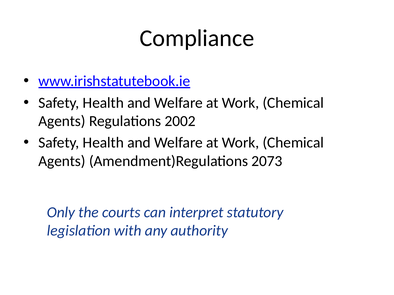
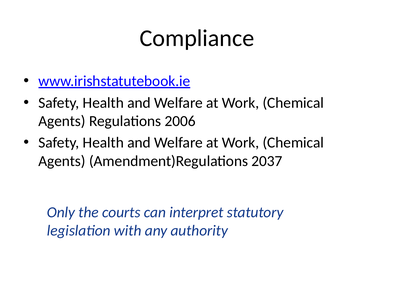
2002: 2002 -> 2006
2073: 2073 -> 2037
